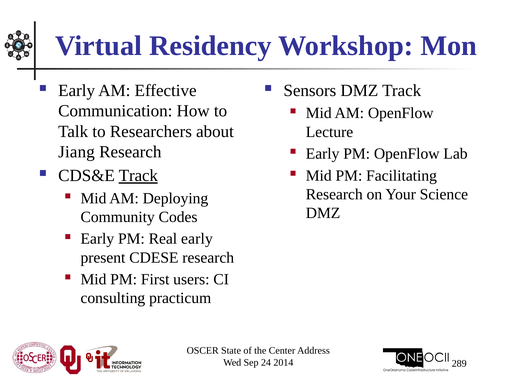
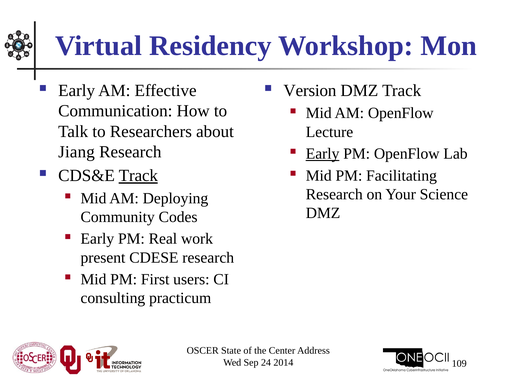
Sensors: Sensors -> Version
Early at (323, 154) underline: none -> present
Real early: early -> work
289: 289 -> 109
